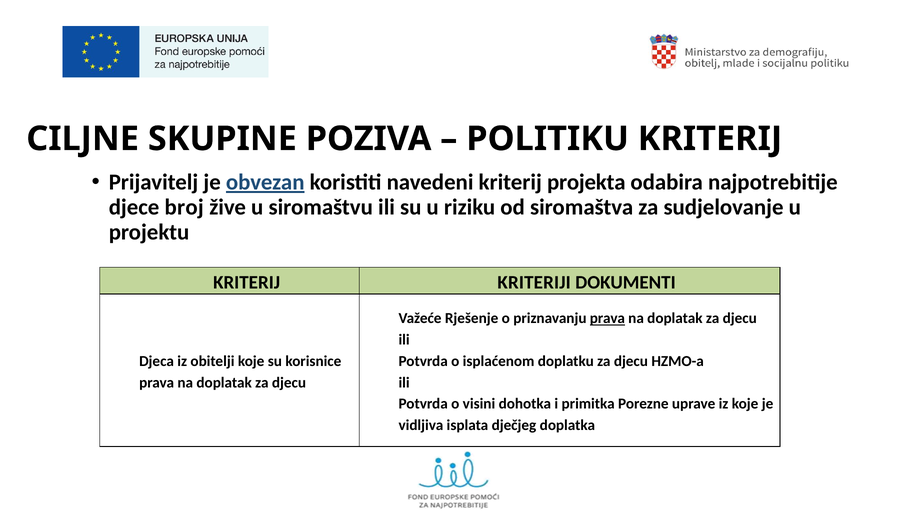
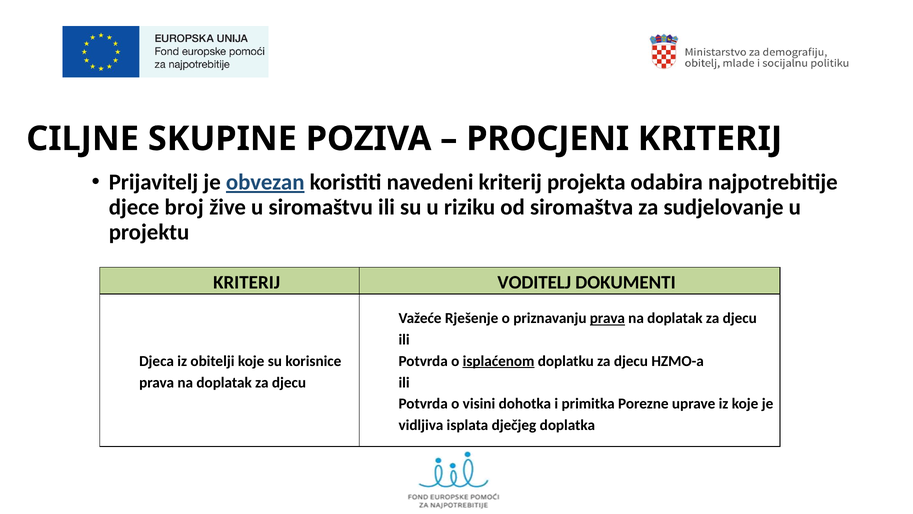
POLITIKU: POLITIKU -> PROCJENI
KRITERIJI: KRITERIJI -> VODITELJ
isplaćenom underline: none -> present
